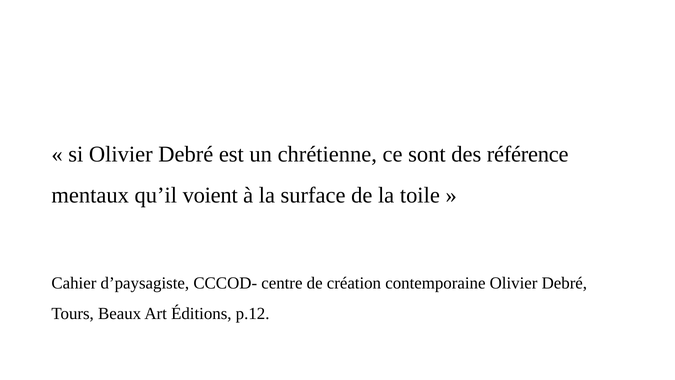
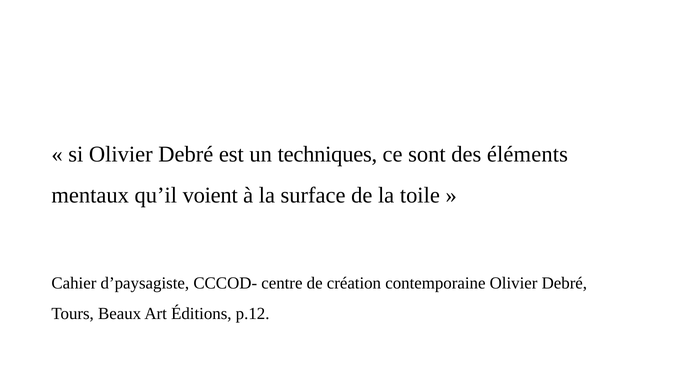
chrétienne: chrétienne -> techniques
référence: référence -> éléments
